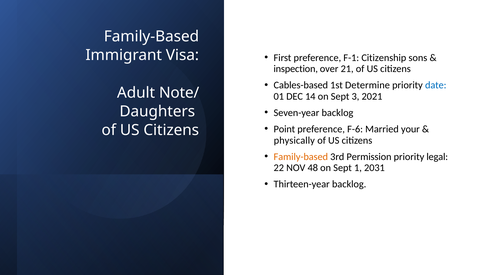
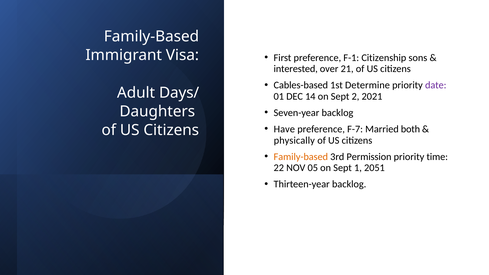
inspection: inspection -> interested
date colour: blue -> purple
Note/: Note/ -> Days/
3: 3 -> 2
Point: Point -> Have
F-6: F-6 -> F-7
your: your -> both
legal: legal -> time
48: 48 -> 05
2031: 2031 -> 2051
